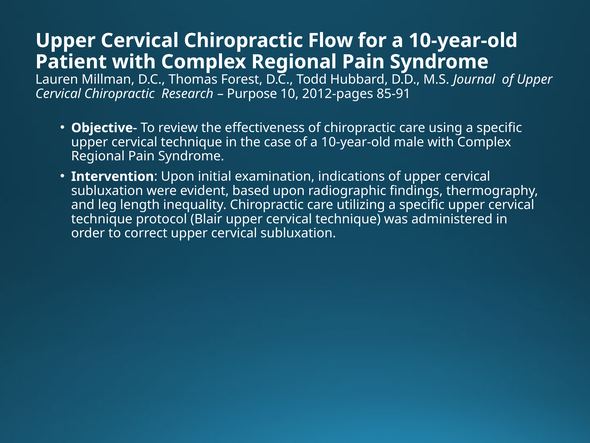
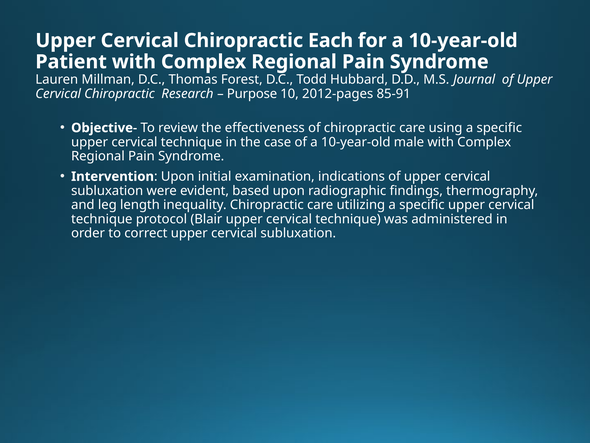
Flow: Flow -> Each
